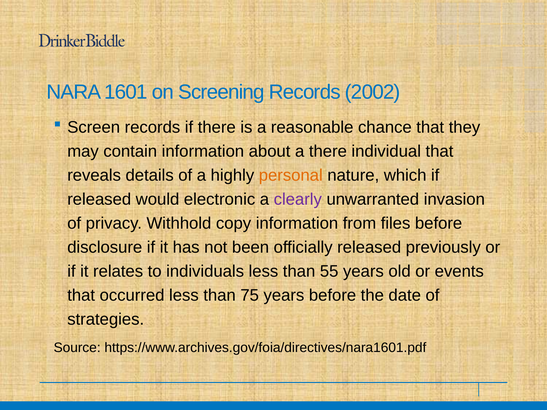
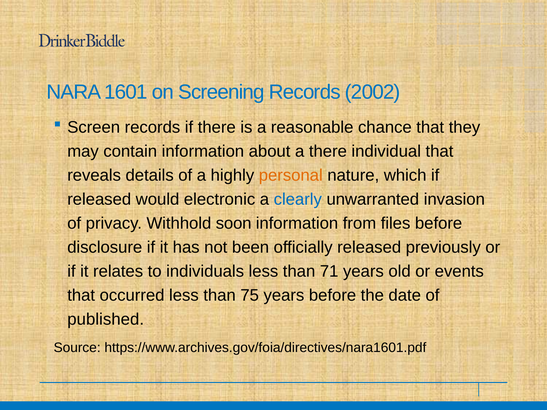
clearly colour: purple -> blue
copy: copy -> soon
55: 55 -> 71
strategies: strategies -> published
